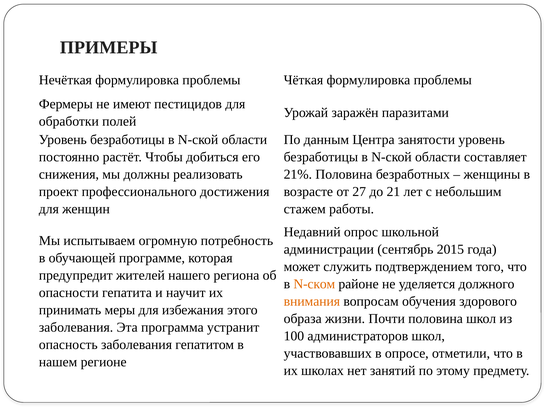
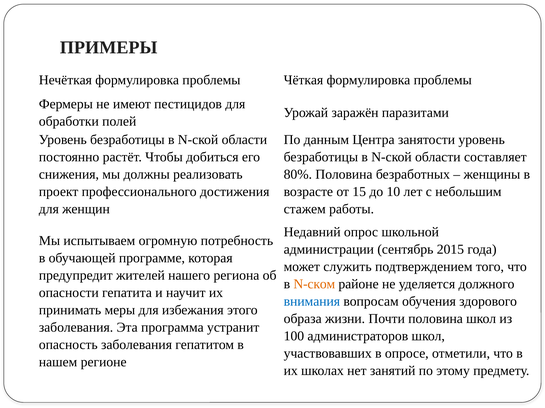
21%: 21% -> 80%
27: 27 -> 15
21: 21 -> 10
внимания colour: orange -> blue
